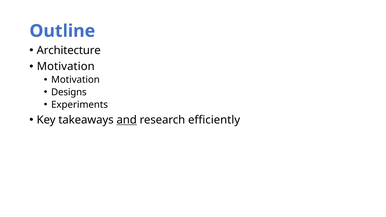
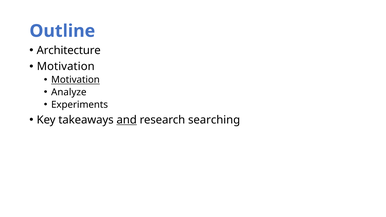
Motivation at (75, 80) underline: none -> present
Designs: Designs -> Analyze
efficiently: efficiently -> searching
